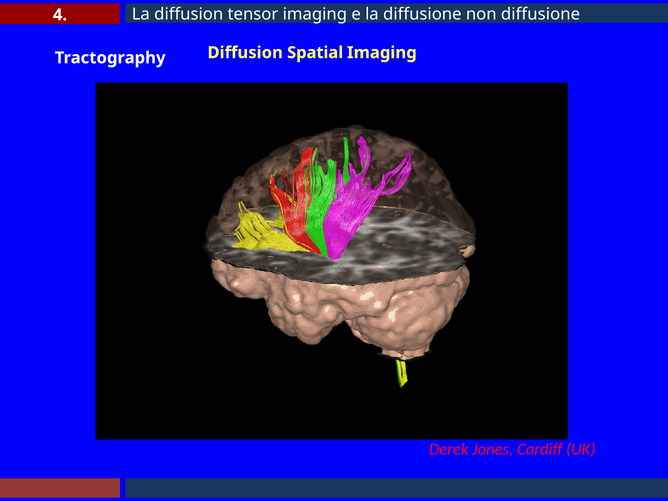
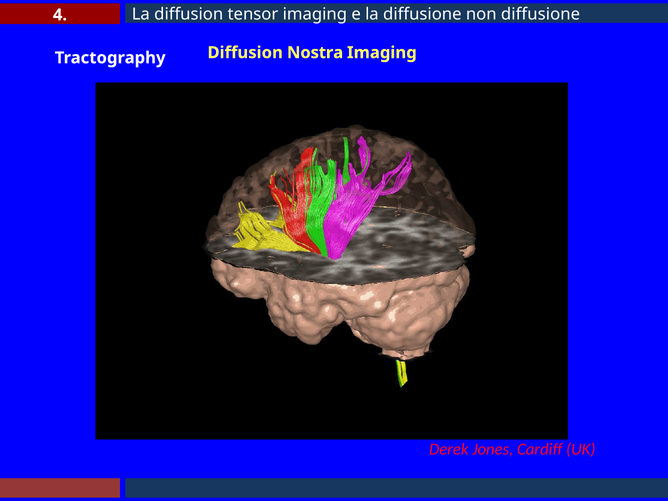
Spatial: Spatial -> Nostra
